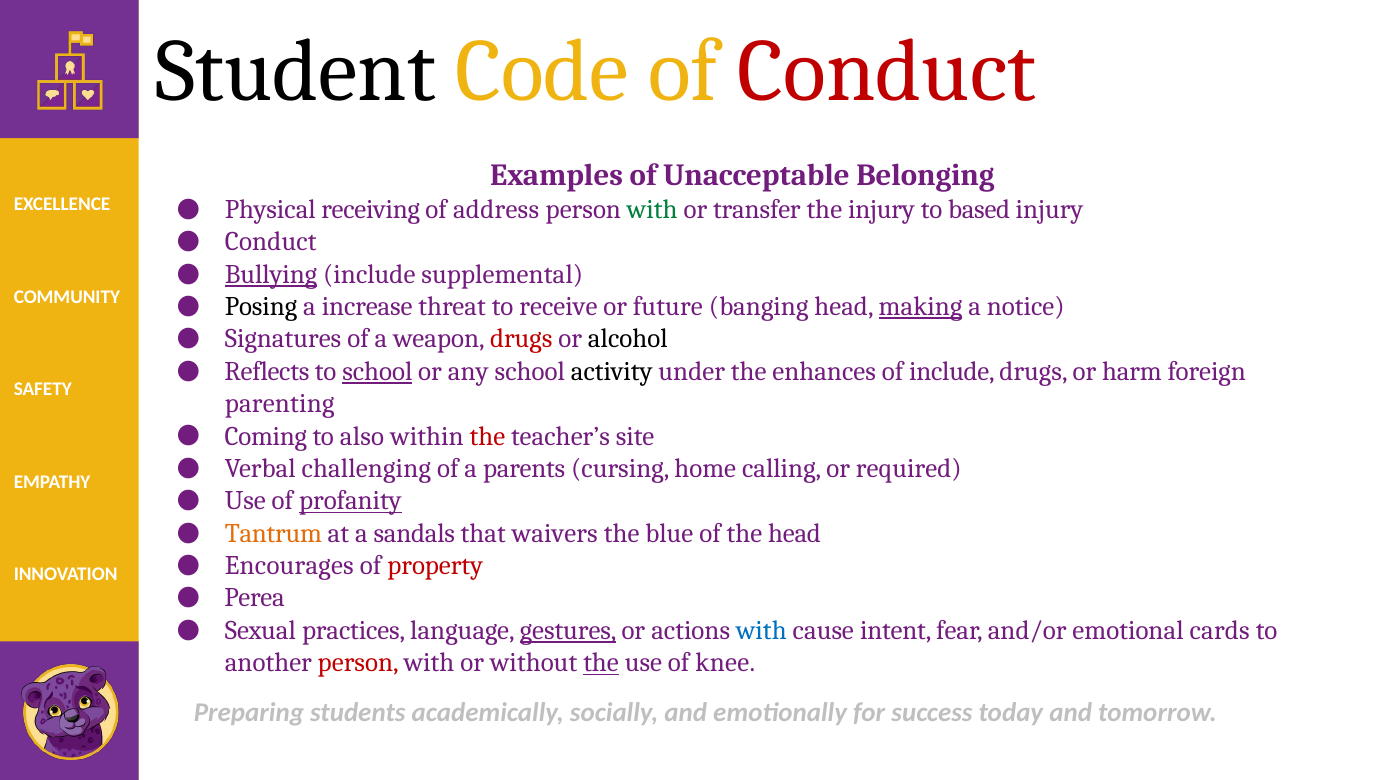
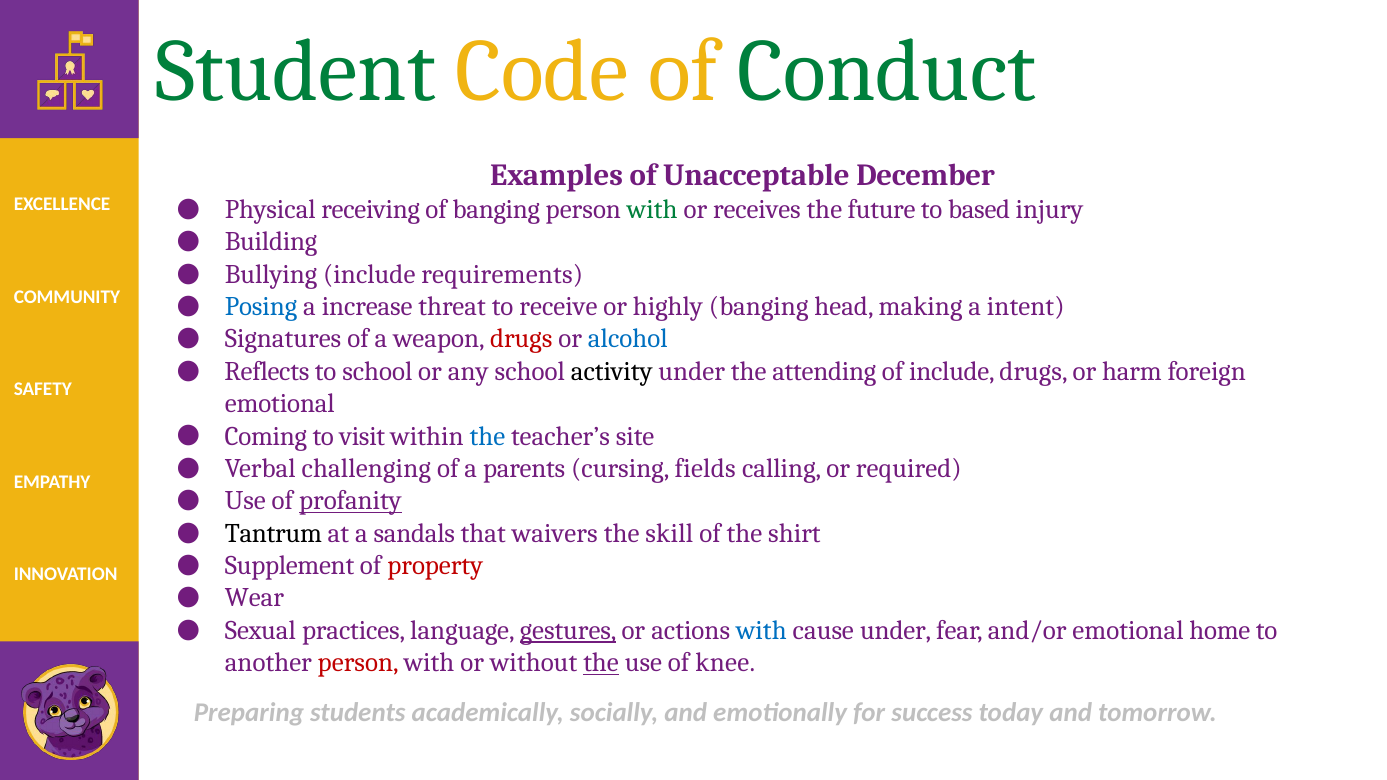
Student colour: black -> green
Conduct at (887, 71) colour: red -> green
Belonging: Belonging -> December
of address: address -> banging
transfer: transfer -> receives
the injury: injury -> future
Conduct at (271, 242): Conduct -> Building
Bullying underline: present -> none
supplemental: supplemental -> requirements
Posing colour: black -> blue
future: future -> highly
making underline: present -> none
notice: notice -> intent
alcohol colour: black -> blue
school at (377, 372) underline: present -> none
enhances: enhances -> attending
parenting at (280, 404): parenting -> emotional
also: also -> visit
the at (487, 436) colour: red -> blue
home: home -> fields
Tantrum colour: orange -> black
blue: blue -> skill
the head: head -> shirt
Encourages: Encourages -> Supplement
Perea: Perea -> Wear
cause intent: intent -> under
cards: cards -> home
